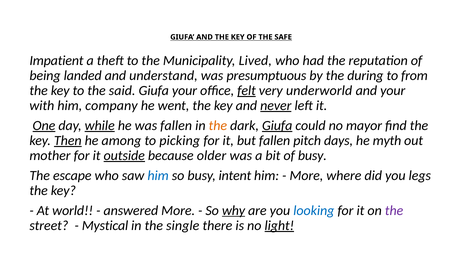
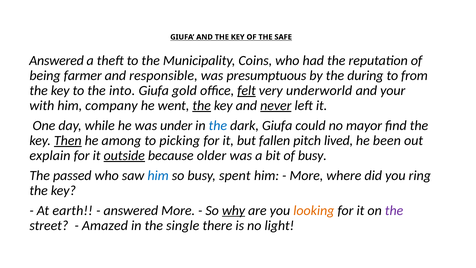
Impatient at (56, 60): Impatient -> Answered
Lived: Lived -> Coins
landed: landed -> farmer
understand: understand -> responsible
said: said -> into
Giufa your: your -> gold
the at (202, 105) underline: none -> present
One underline: present -> none
while underline: present -> none
was fallen: fallen -> under
the at (218, 125) colour: orange -> blue
Giufa at (277, 125) underline: present -> none
days: days -> lived
myth: myth -> been
mother: mother -> explain
escape: escape -> passed
intent: intent -> spent
legs: legs -> ring
world: world -> earth
looking colour: blue -> orange
Mystical: Mystical -> Amazed
light underline: present -> none
